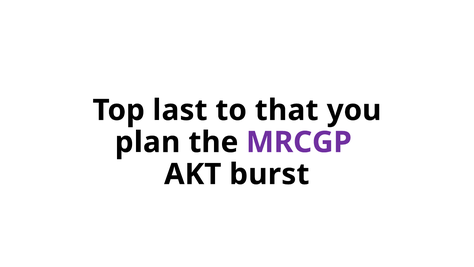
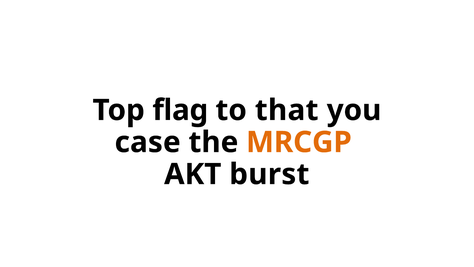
last: last -> flag
plan: plan -> case
MRCGP colour: purple -> orange
